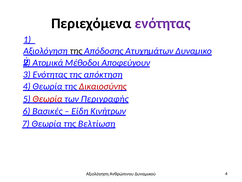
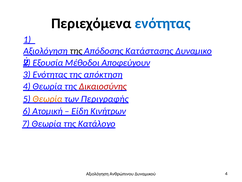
ενότητας at (163, 23) colour: purple -> blue
Ατυχημάτων: Ατυχημάτων -> Κατάστασης
Ατομικά: Ατομικά -> Εξουσία
Θεωρία at (47, 99) colour: red -> orange
Βασικές: Βασικές -> Ατομική
Βελτίωση: Βελτίωση -> Κατάλογο
